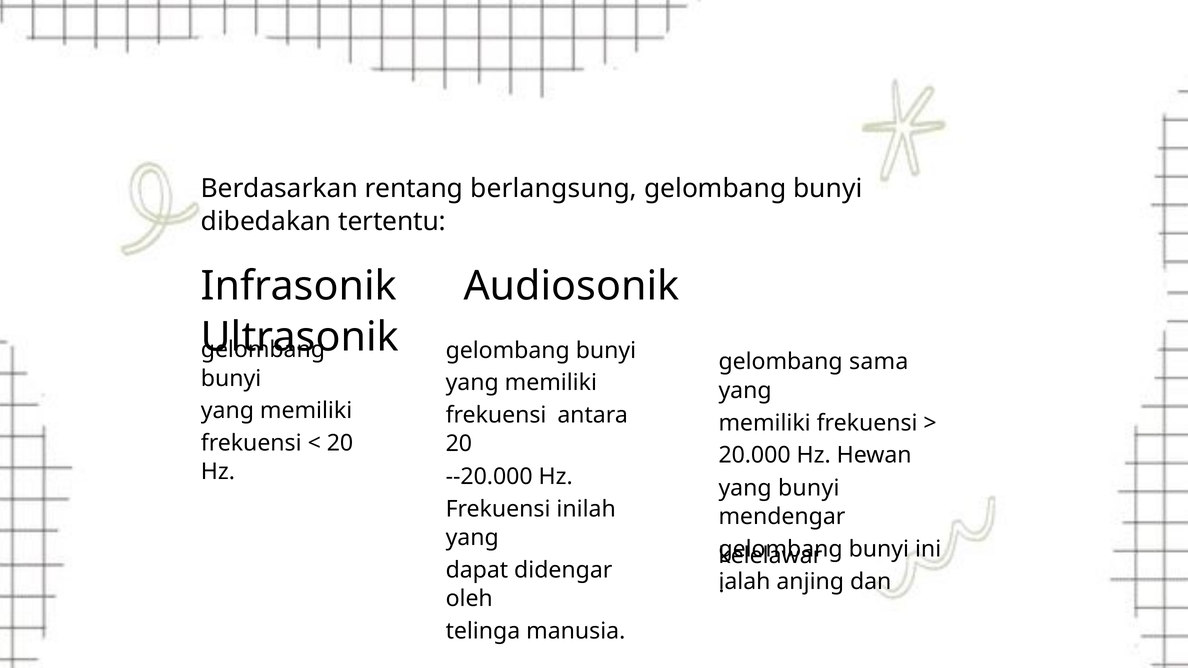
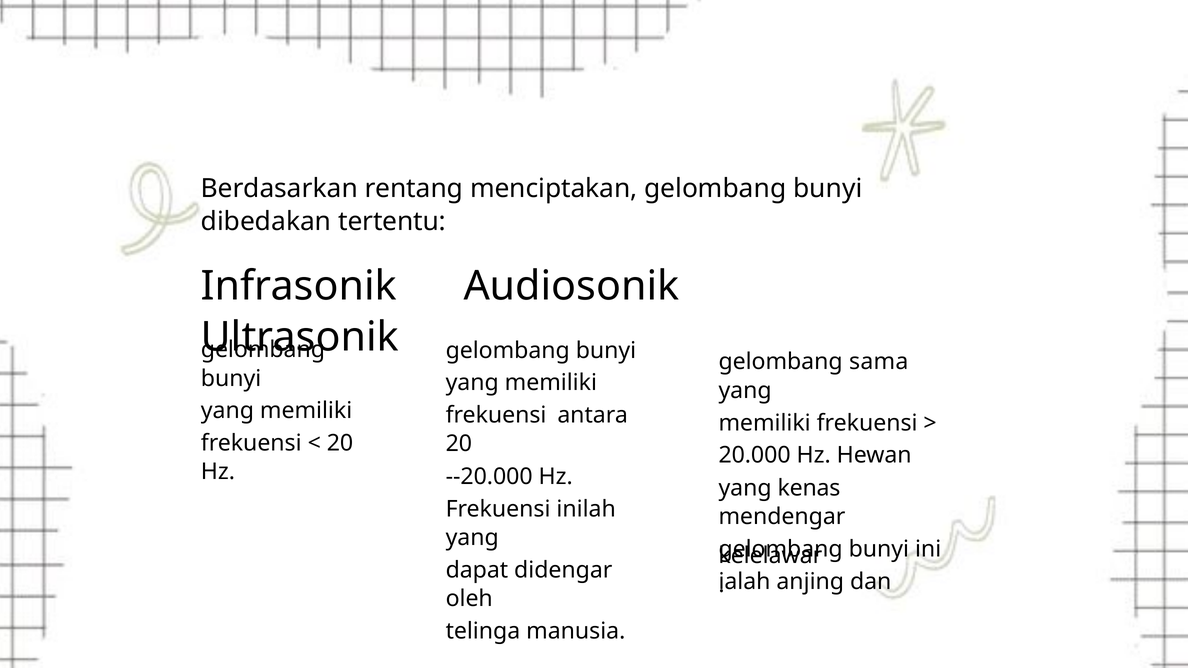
berlangsung: berlangsung -> menciptakan
yang bunyi: bunyi -> kenas
